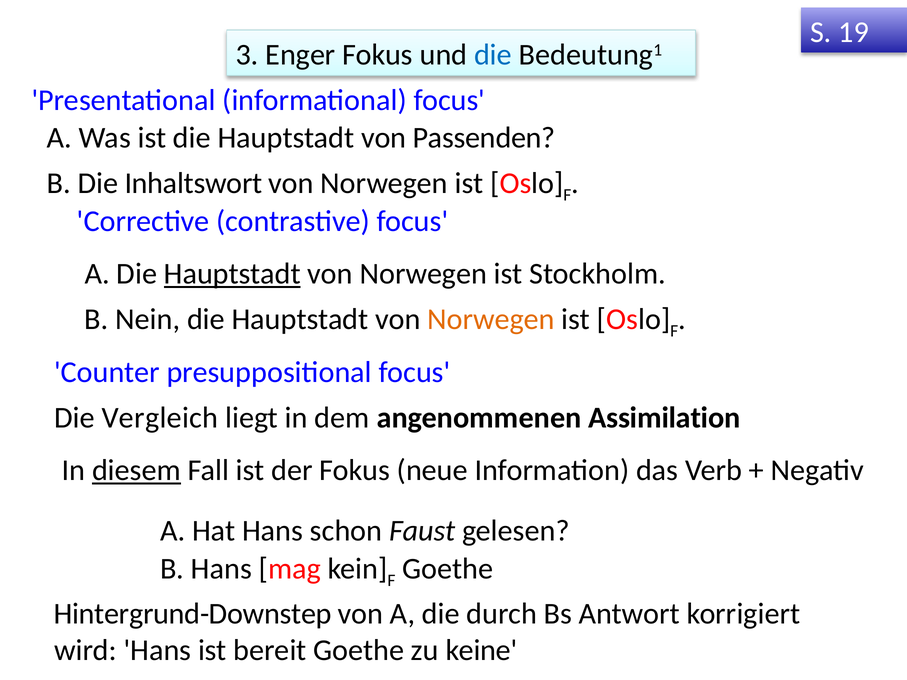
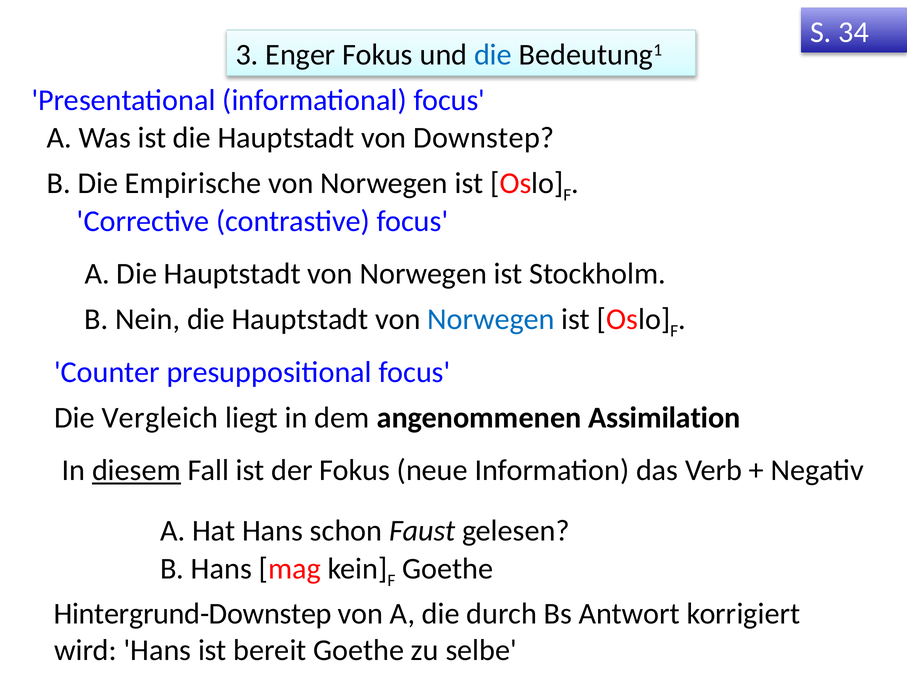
19: 19 -> 34
Passenden: Passenden -> Downstep
Inhaltswort: Inhaltswort -> Empirische
Hauptstadt at (232, 274) underline: present -> none
Norwegen at (491, 319) colour: orange -> blue
keine: keine -> selbe
